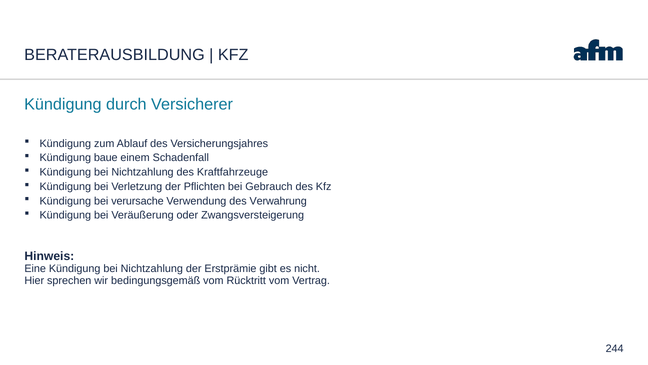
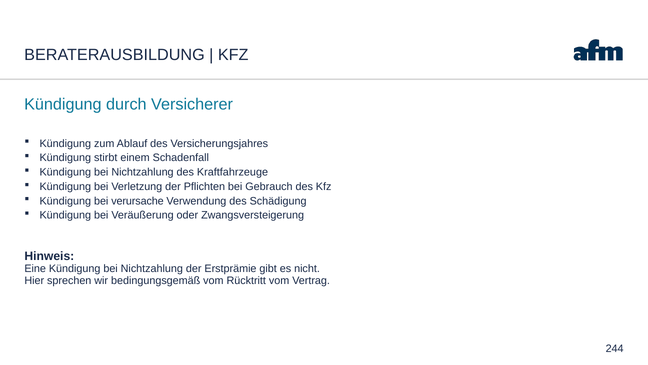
baue: baue -> stirbt
Verwahrung: Verwahrung -> Schädigung
